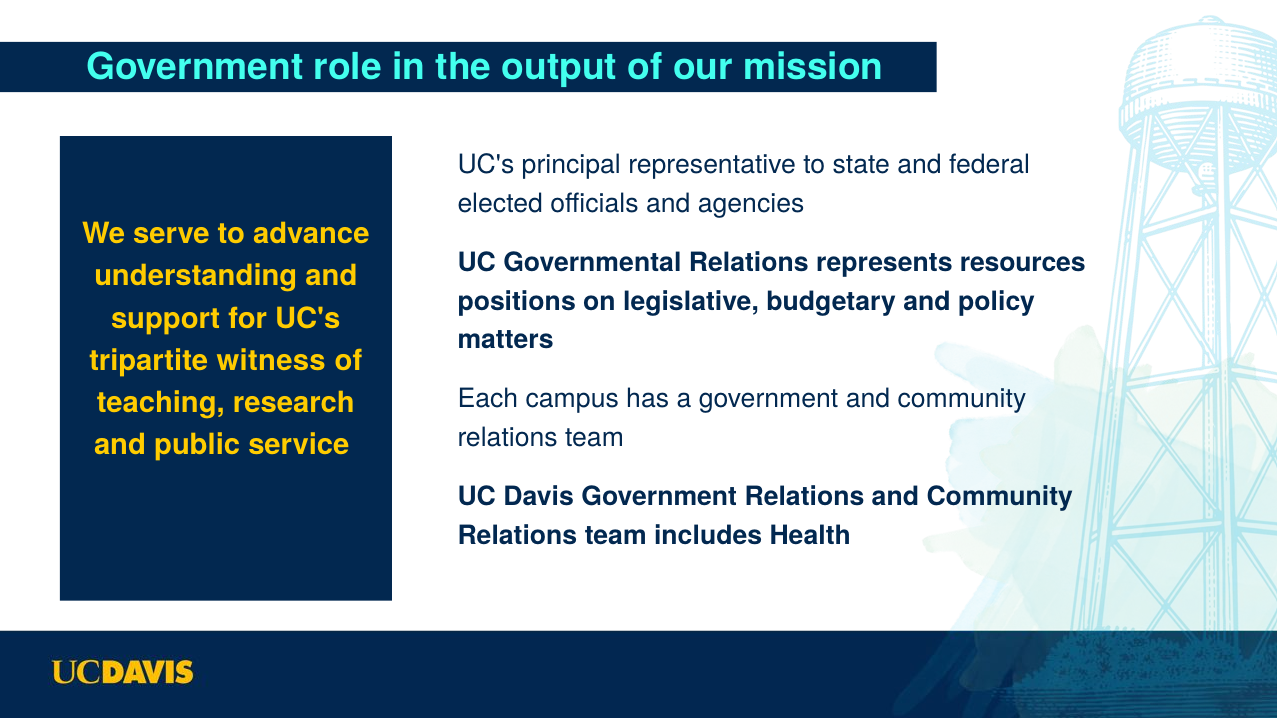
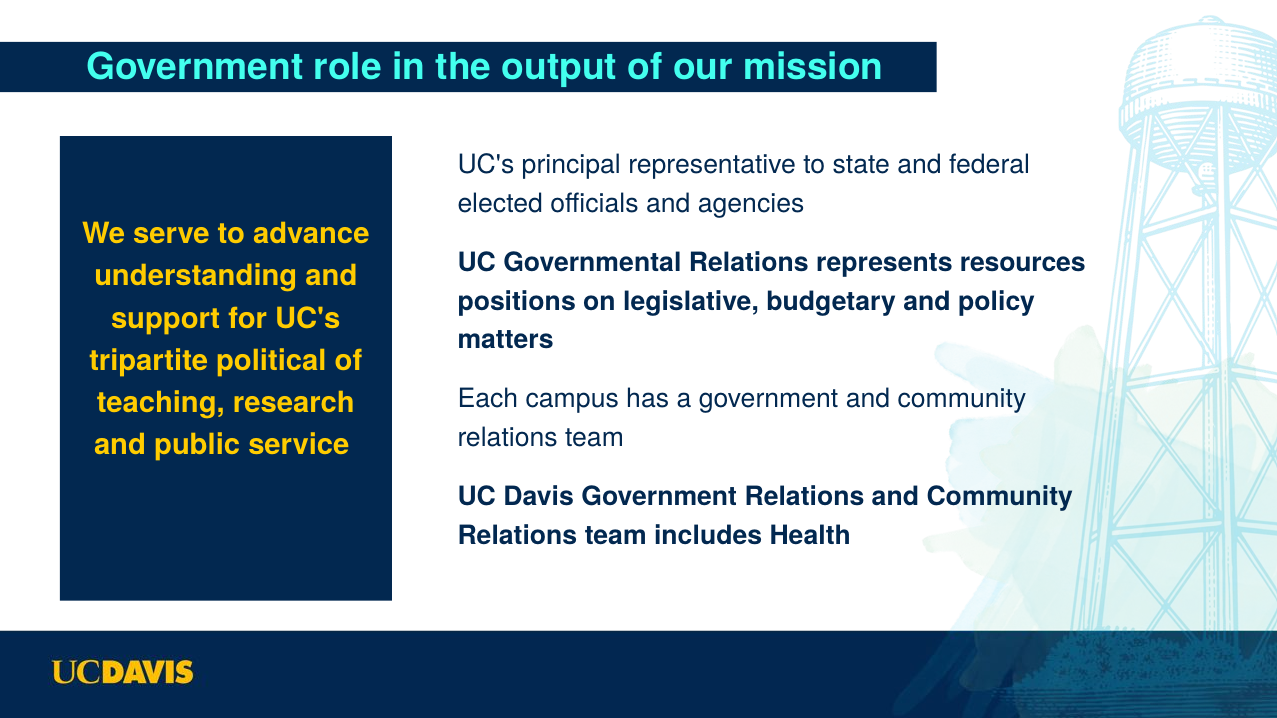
witness: witness -> political
